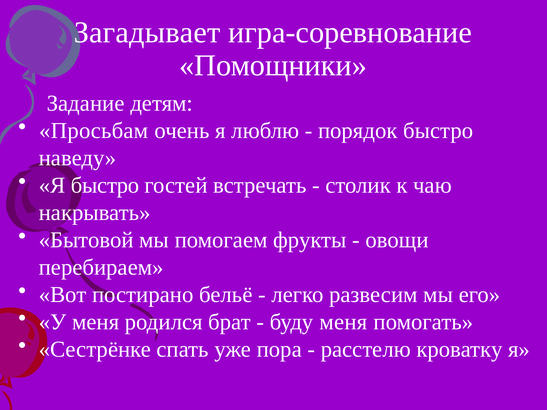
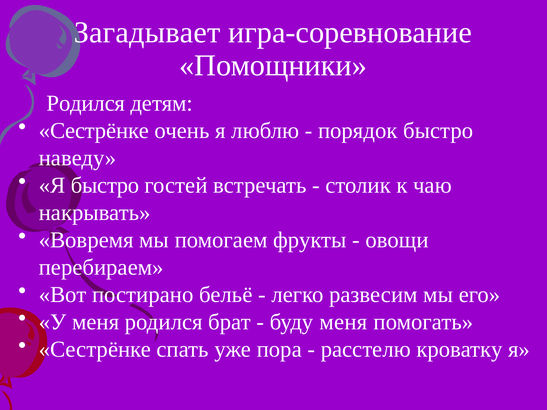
Задание at (86, 103): Задание -> Родился
Просьбам at (94, 131): Просьбам -> Сестрёнке
Бытовой: Бытовой -> Вовремя
